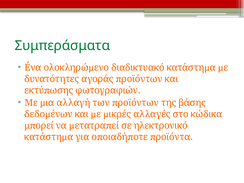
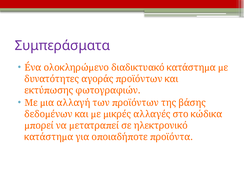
Συμπεράσματα colour: green -> purple
